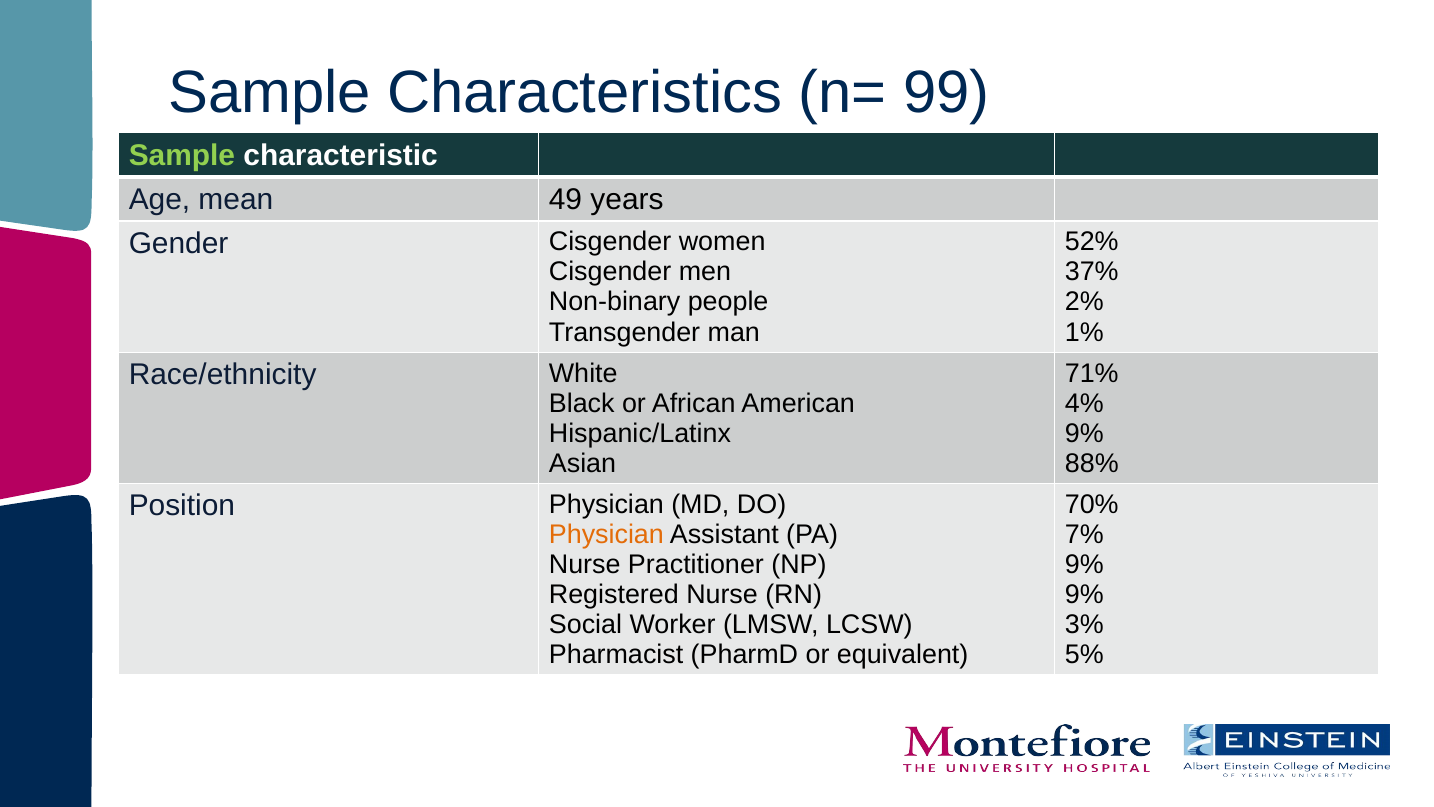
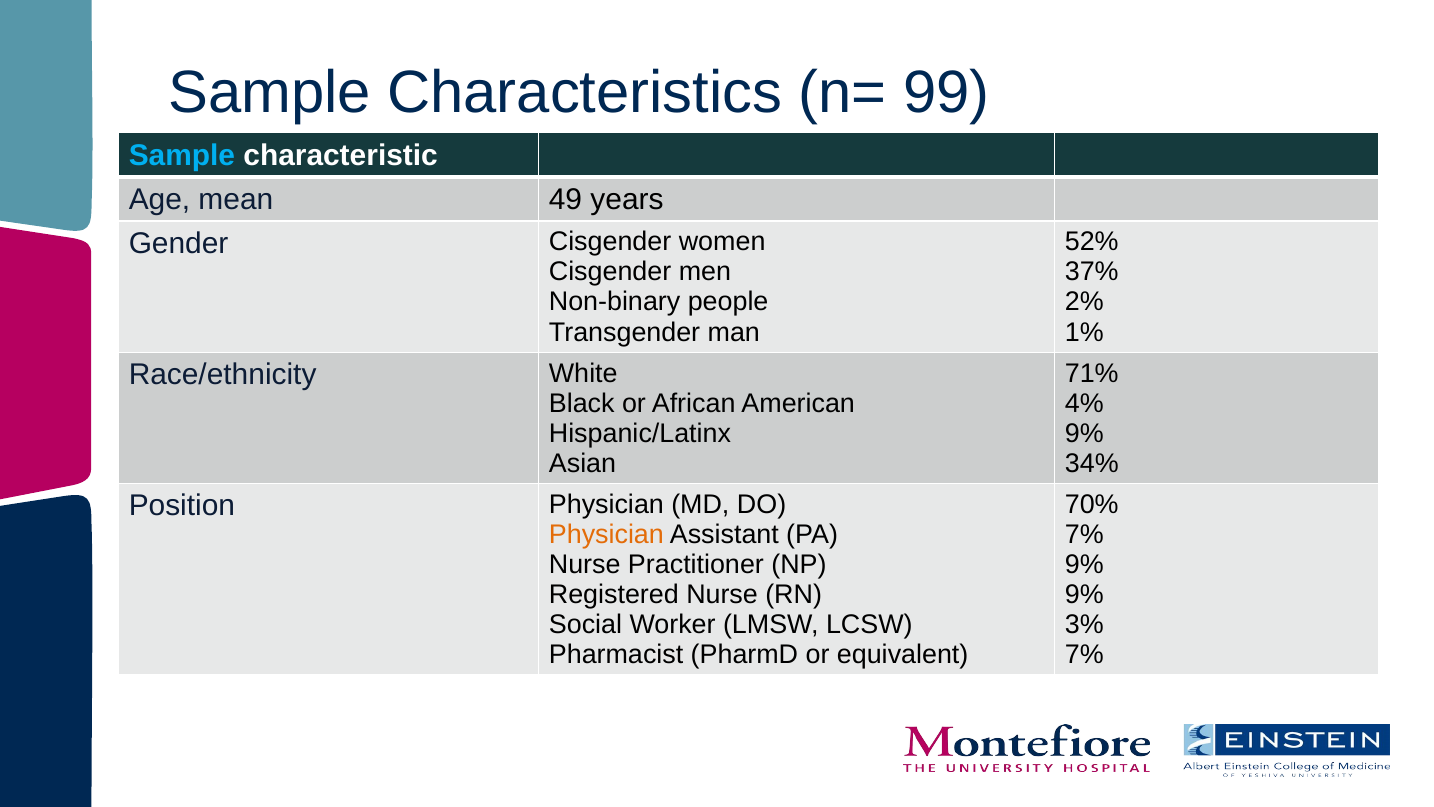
Sample at (182, 155) colour: light green -> light blue
88%: 88% -> 34%
5% at (1084, 655): 5% -> 7%
